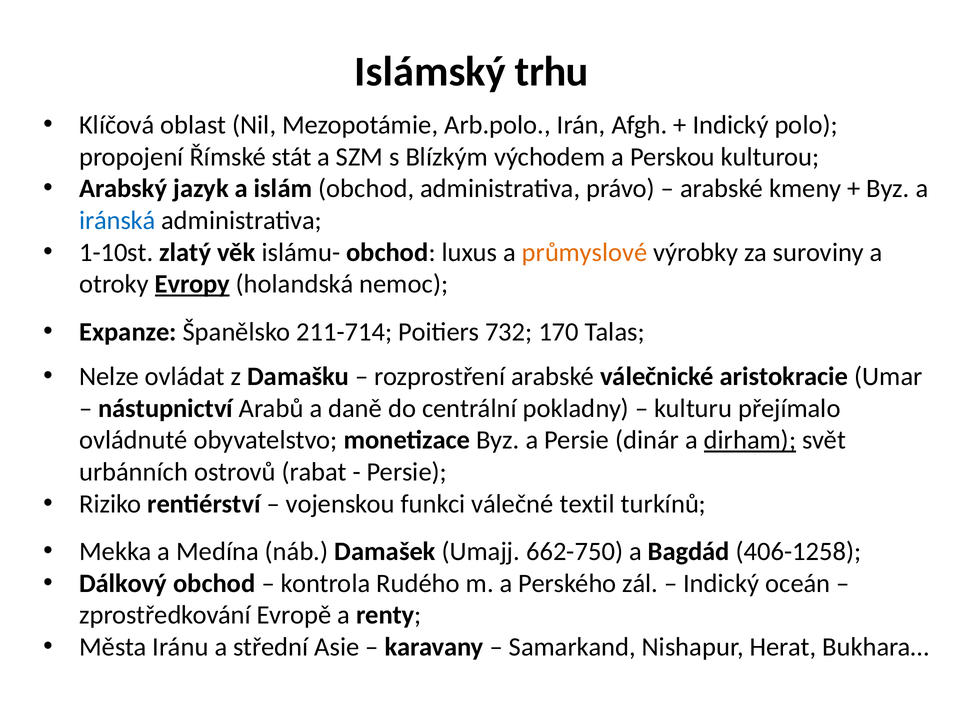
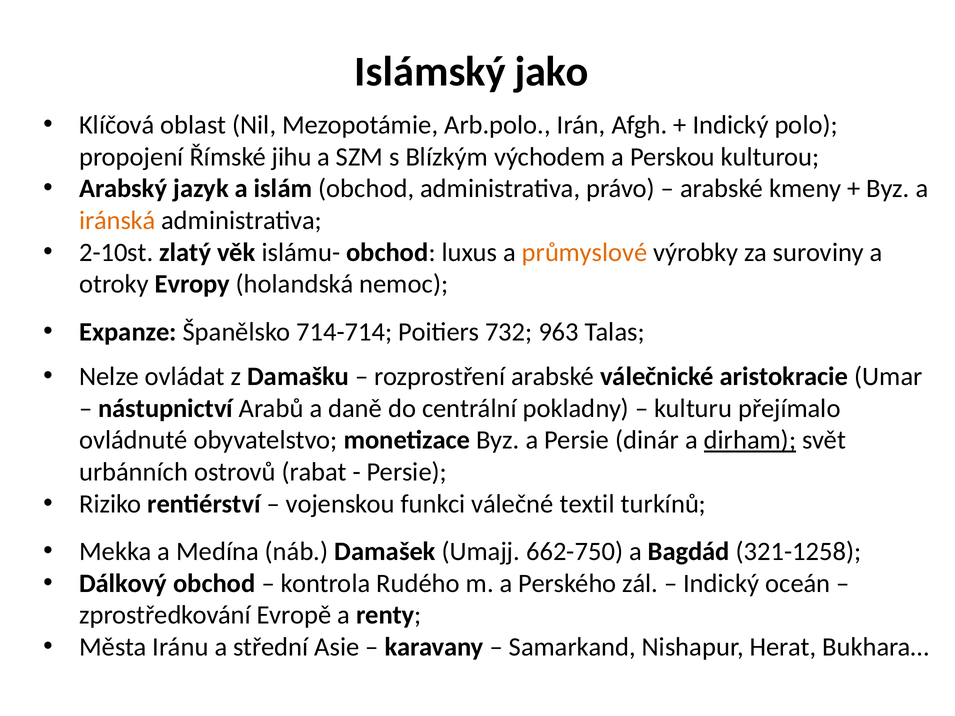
trhu: trhu -> jako
stát: stát -> jihu
iránská colour: blue -> orange
1-10st: 1-10st -> 2-10st
Evropy underline: present -> none
211-714: 211-714 -> 714-714
170: 170 -> 963
406-1258: 406-1258 -> 321-1258
